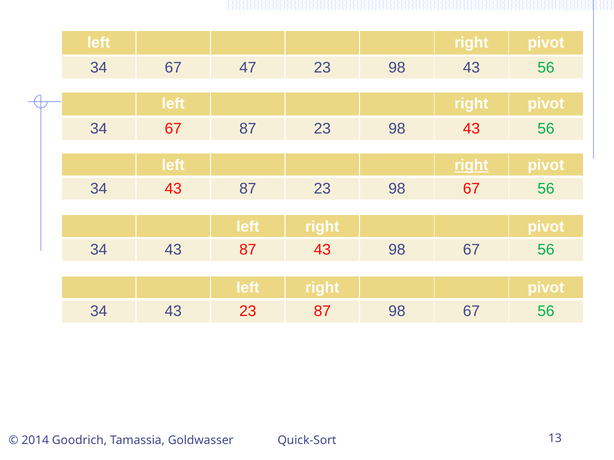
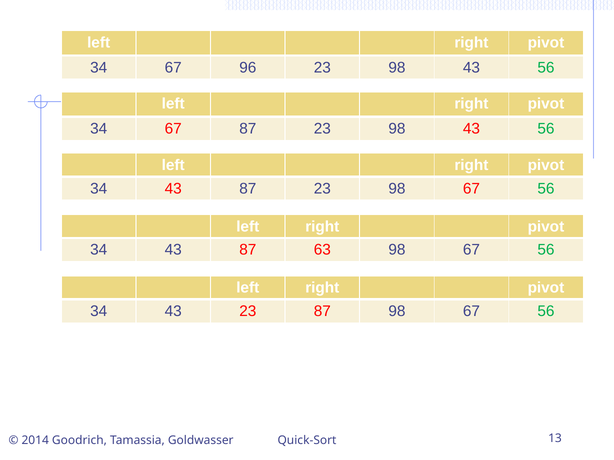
47: 47 -> 96
right at (471, 165) underline: present -> none
87 43: 43 -> 63
